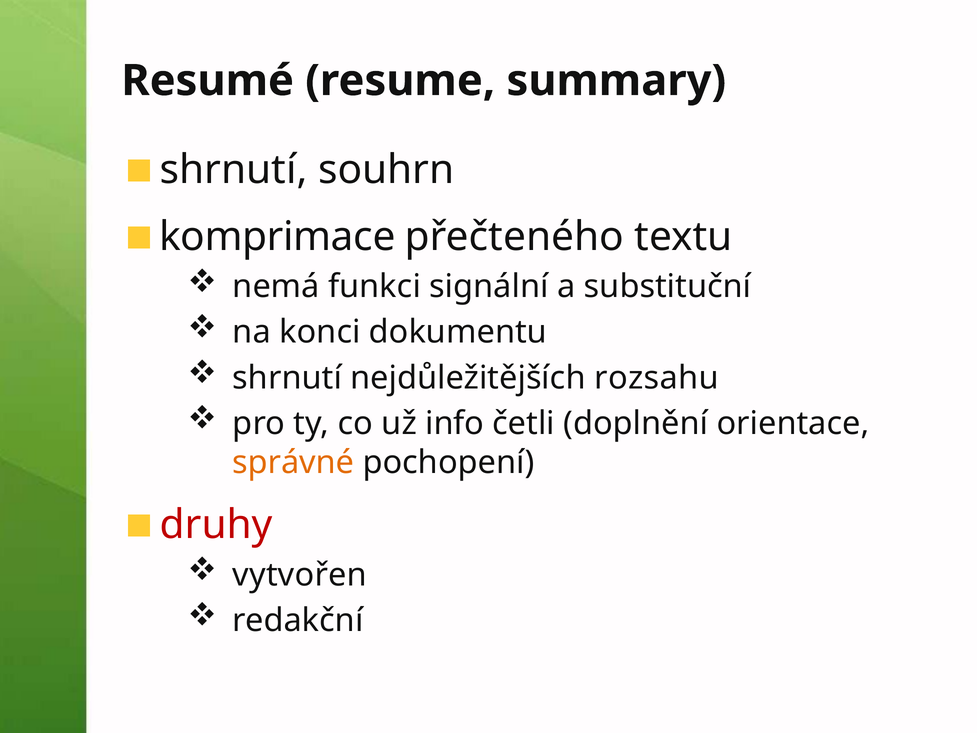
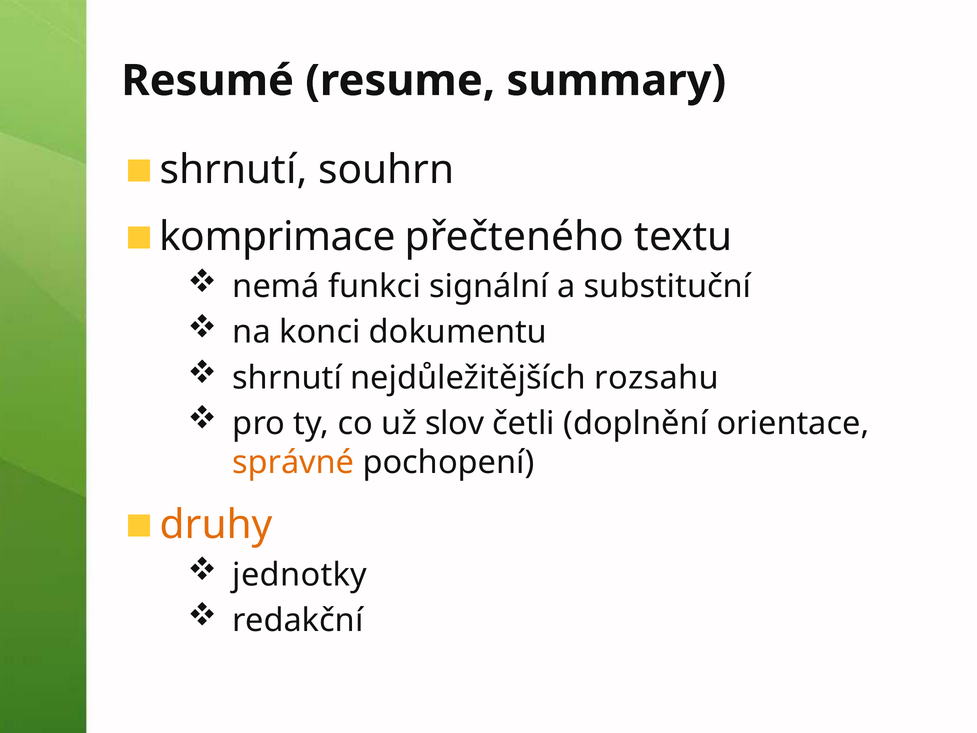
info: info -> slov
druhy colour: red -> orange
vytvořen: vytvořen -> jednotky
